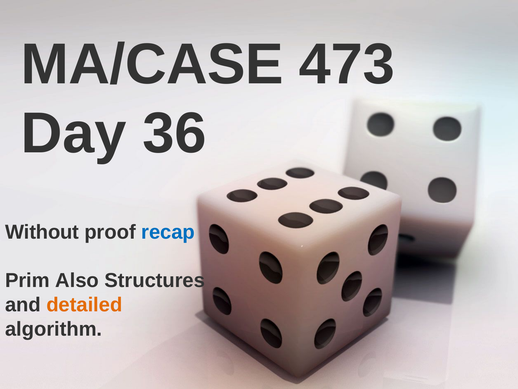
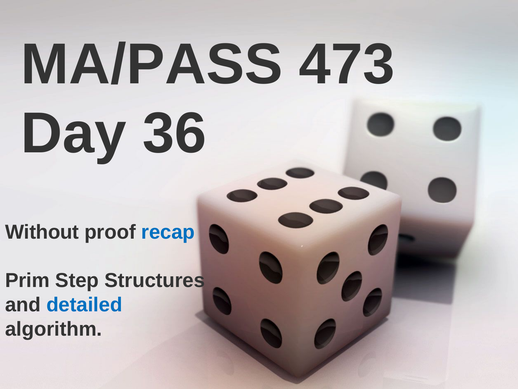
MA/CASE: MA/CASE -> MA/PASS
Also: Also -> Step
detailed colour: orange -> blue
